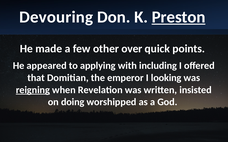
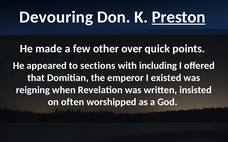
applying: applying -> sections
looking: looking -> existed
reigning underline: present -> none
doing: doing -> often
